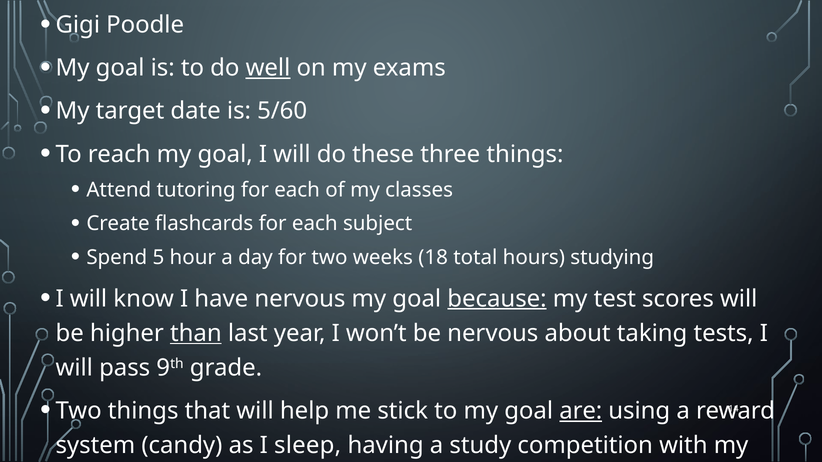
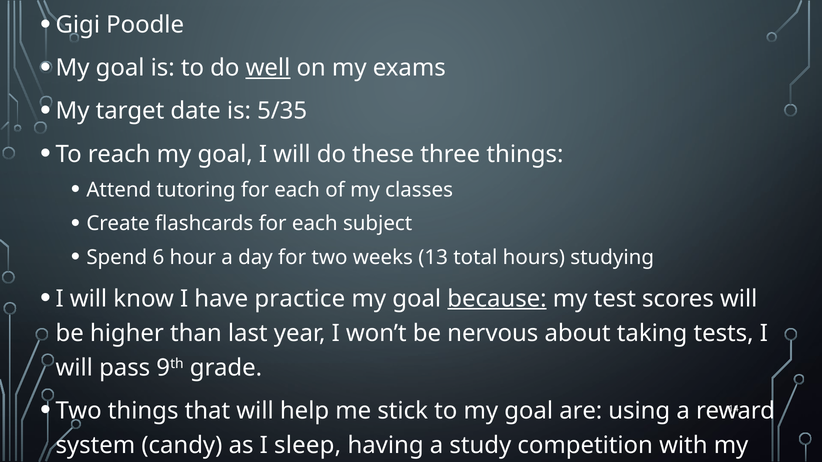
5/60: 5/60 -> 5/35
5: 5 -> 6
18: 18 -> 13
have nervous: nervous -> practice
than underline: present -> none
are underline: present -> none
